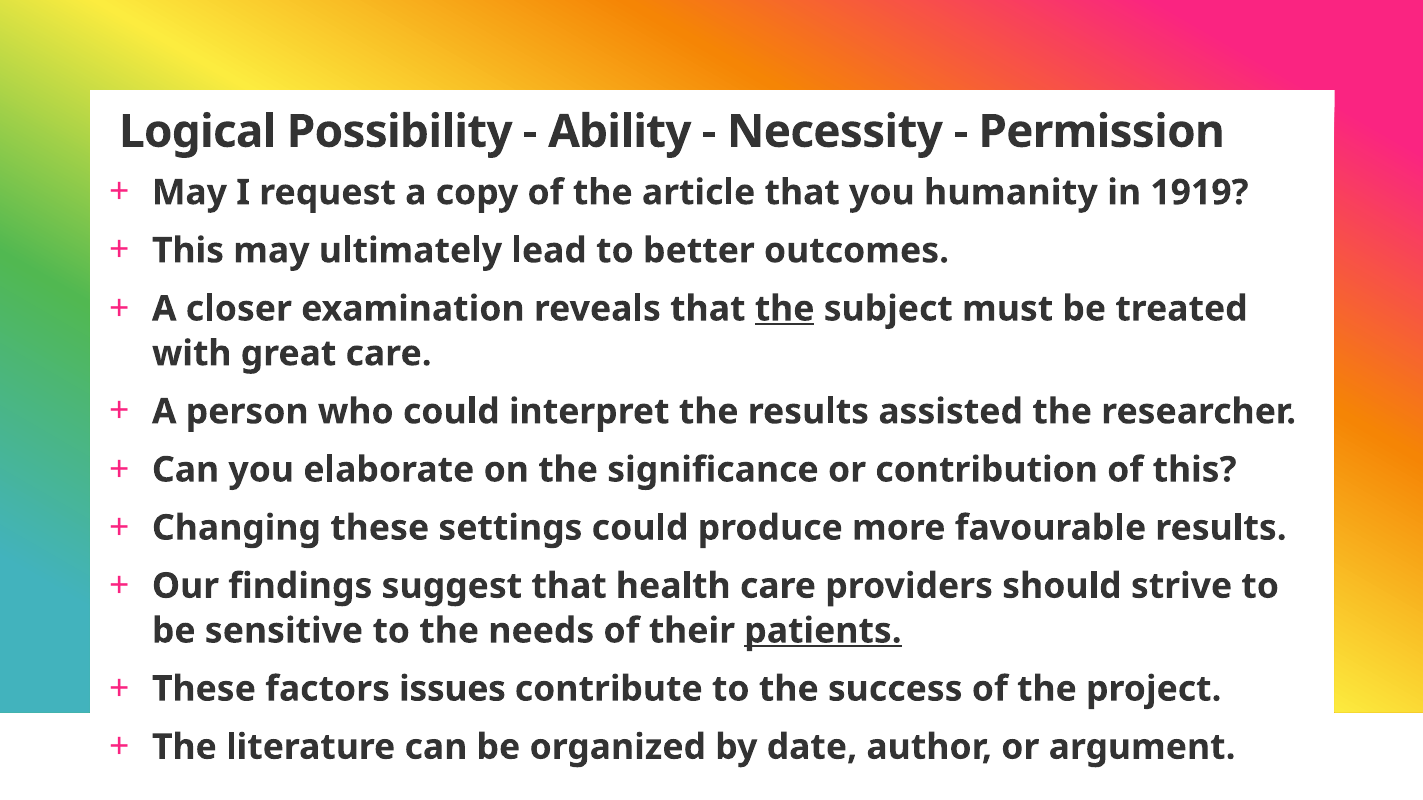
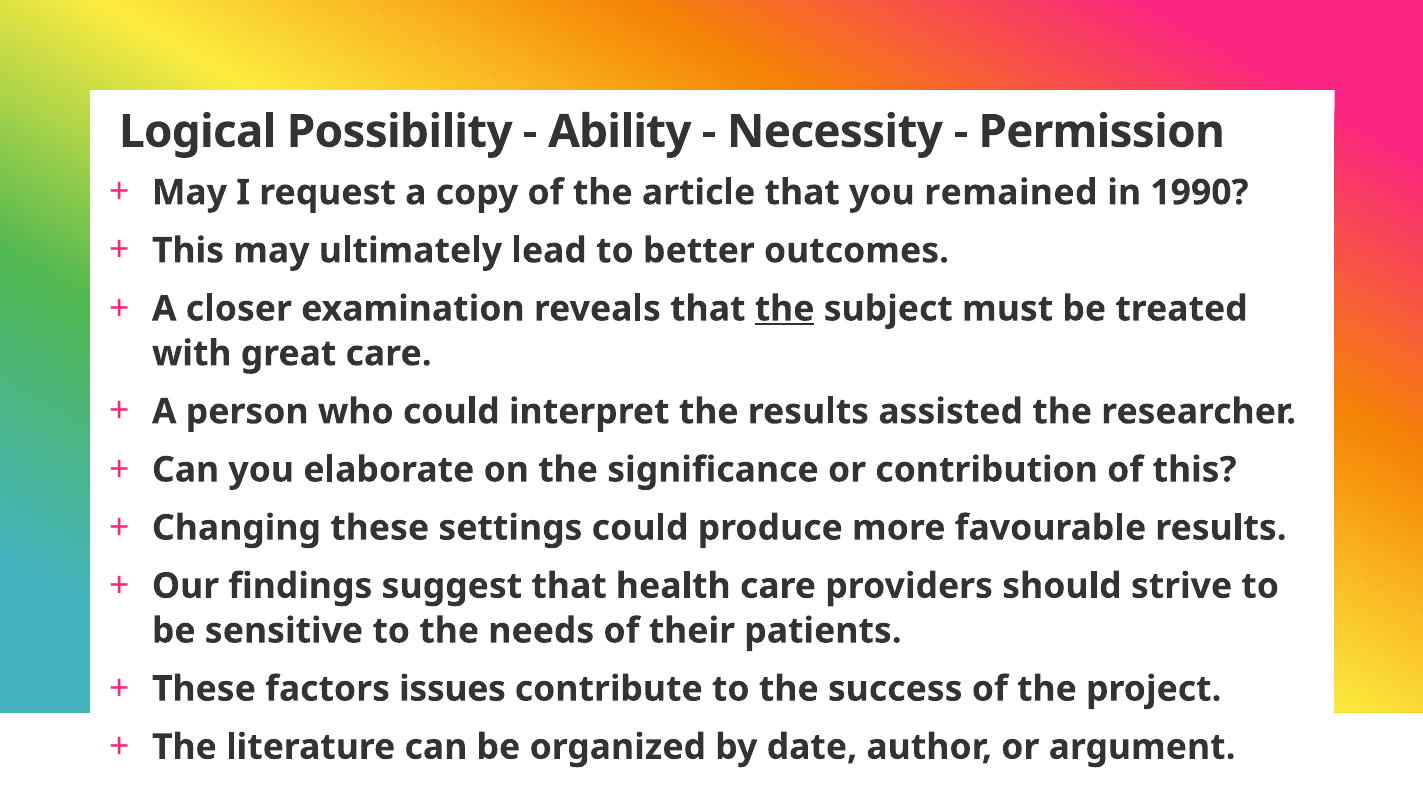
humanity: humanity -> remained
1919: 1919 -> 1990
patients underline: present -> none
